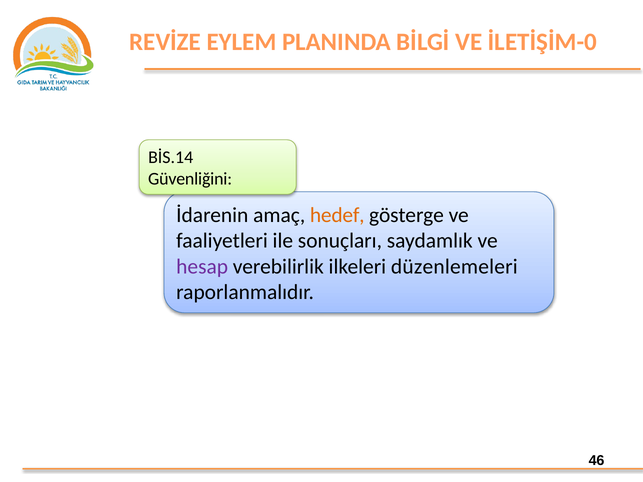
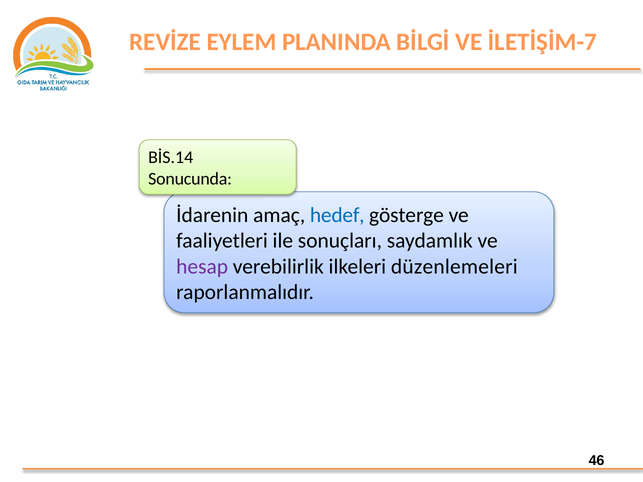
İLETİŞİM-0: İLETİŞİM-0 -> İLETİŞİM-7
Güvenliğini: Güvenliğini -> Sonucunda
hedef colour: orange -> blue
